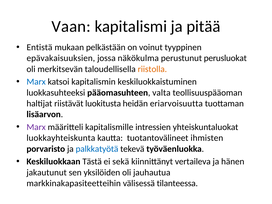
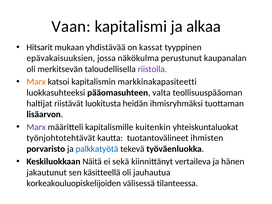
pitää: pitää -> alkaa
Entistä: Entistä -> Hitsarit
pelkästään: pelkästään -> yhdistävää
voinut: voinut -> kassat
perusluokat: perusluokat -> kaupanalan
riistolla colour: orange -> purple
Marx at (36, 82) colour: blue -> orange
keskiluokkaistuminen: keskiluokkaistuminen -> markkinakapasiteetti
eriarvoisuutta: eriarvoisuutta -> ihmisryhmäksi
intressien: intressien -> kuitenkin
luokkayhteiskunta: luokkayhteiskunta -> työnjohtotehtävät
Tästä: Tästä -> Näitä
yksilöiden: yksilöiden -> käsitteellä
markkinakapasiteetteihin: markkinakapasiteetteihin -> korkeakouluopiskelijoiden
